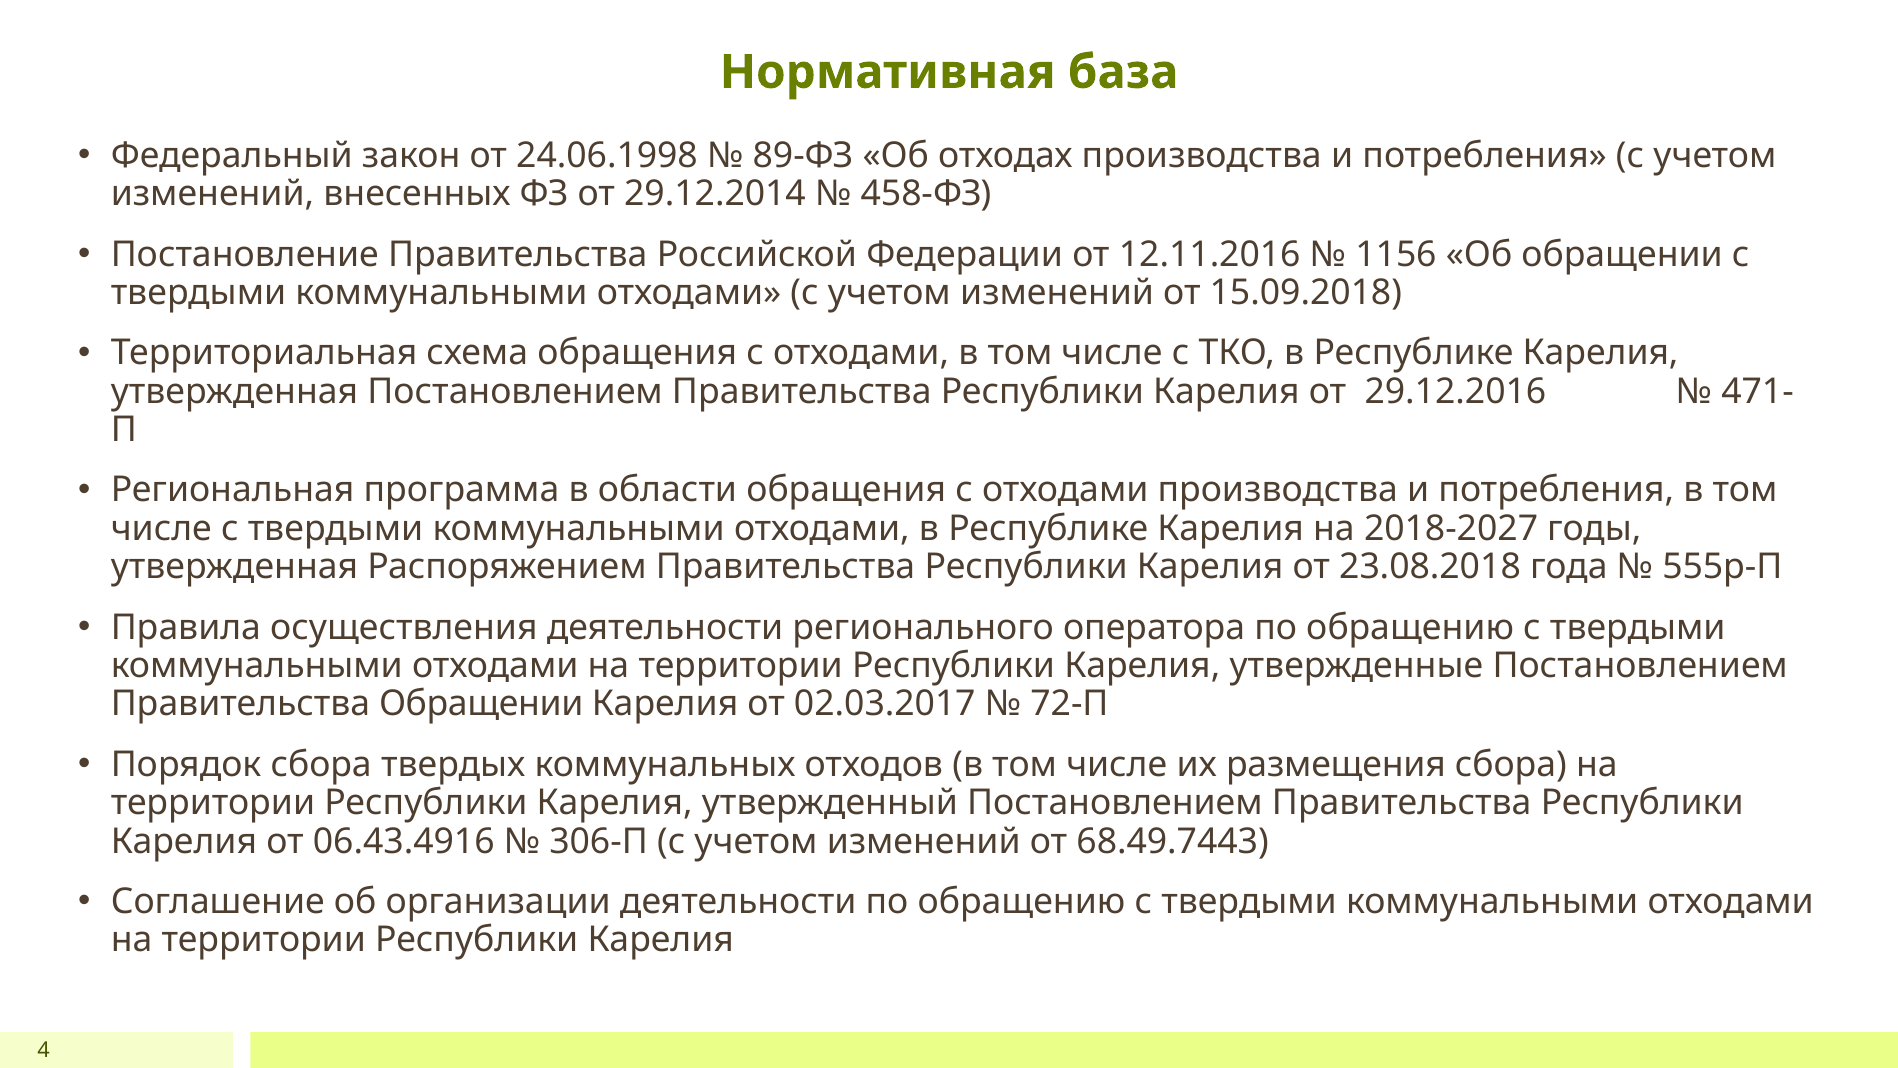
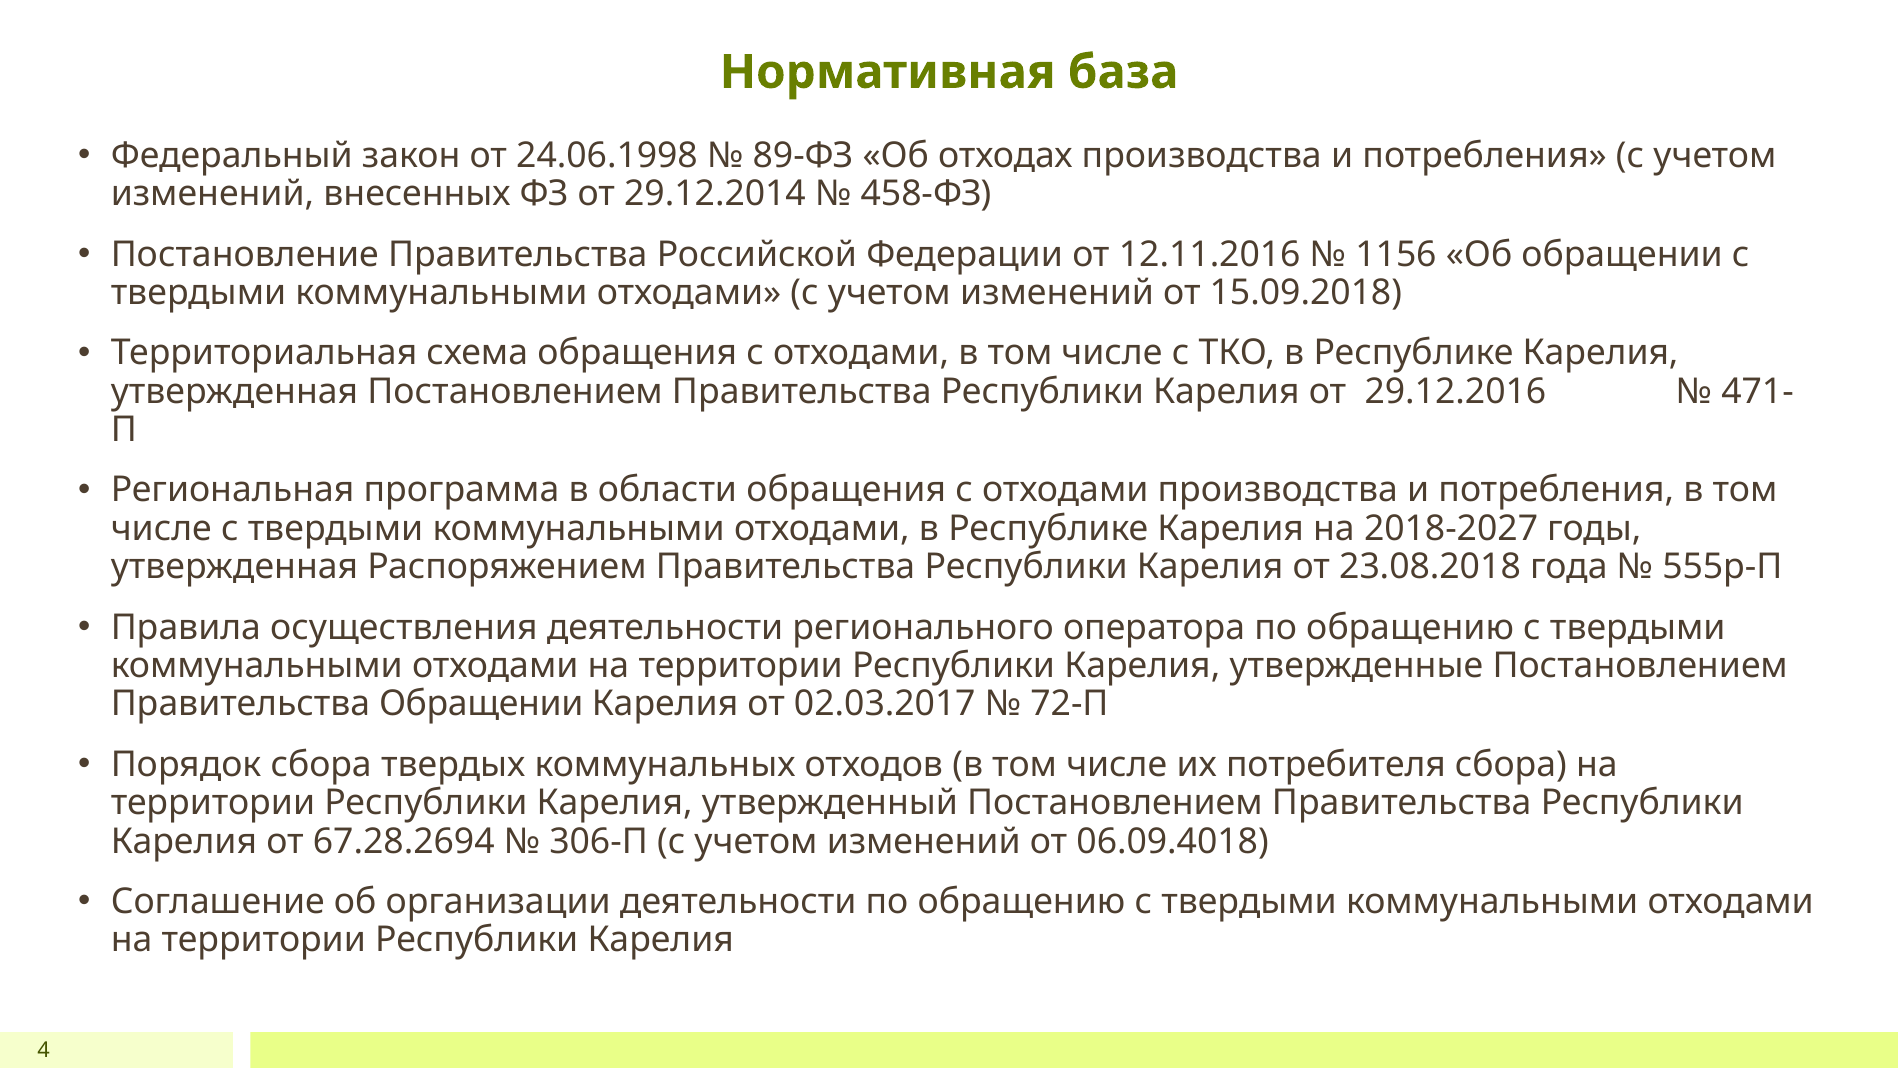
размещения: размещения -> потребителя
06.43.4916: 06.43.4916 -> 67.28.2694
68.49.7443: 68.49.7443 -> 06.09.4018
